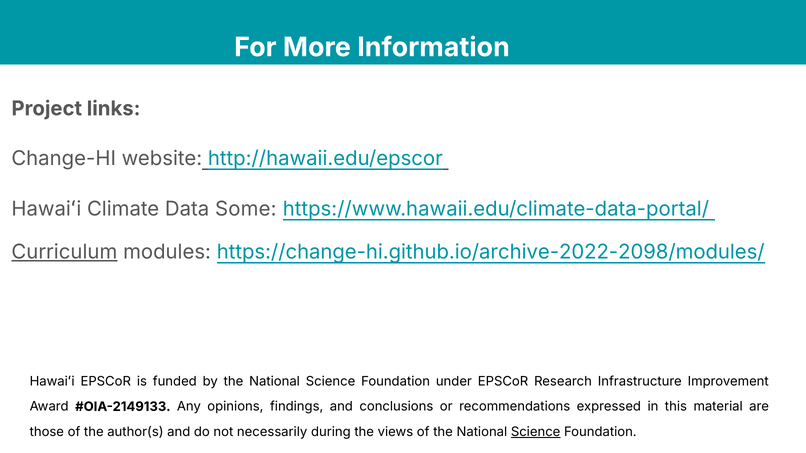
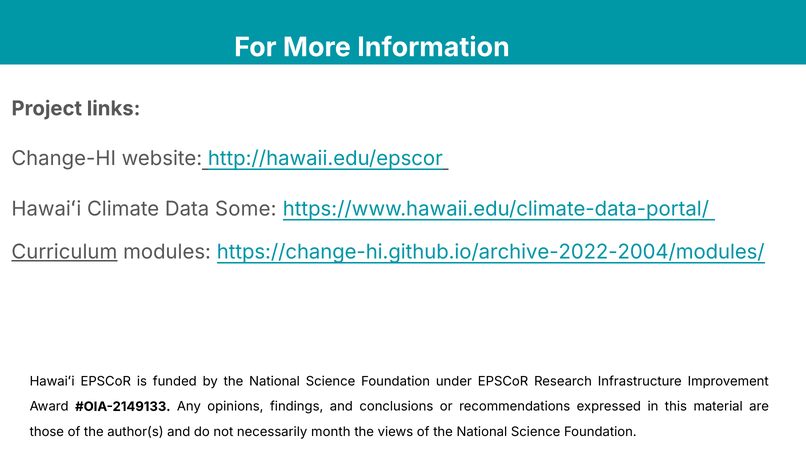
https://change-hi.github.io/archive-2022-2098/modules/: https://change-hi.github.io/archive-2022-2098/modules/ -> https://change-hi.github.io/archive-2022-2004/modules/
during: during -> month
Science at (536, 432) underline: present -> none
